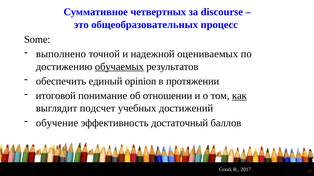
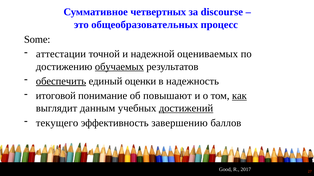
выполнено: выполнено -> аттестации
обеспечить underline: none -> present
opinion: opinion -> оценки
протяжении: протяжении -> надежность
отношении: отношении -> повышают
подсчет: подсчет -> данным
достижений underline: none -> present
обучение: обучение -> текущего
достаточный: достаточный -> завершению
